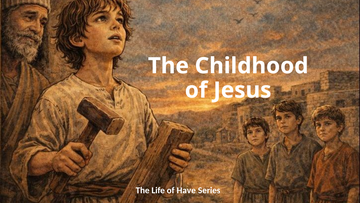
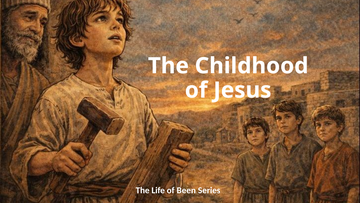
Have: Have -> Been
